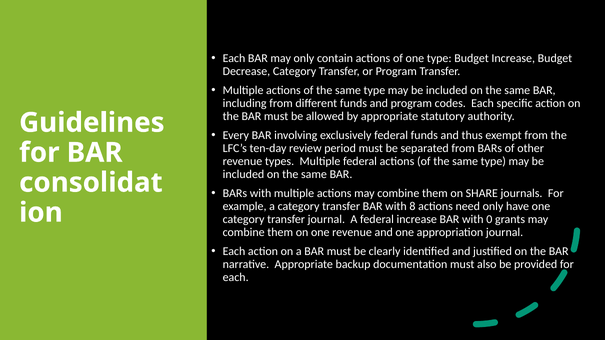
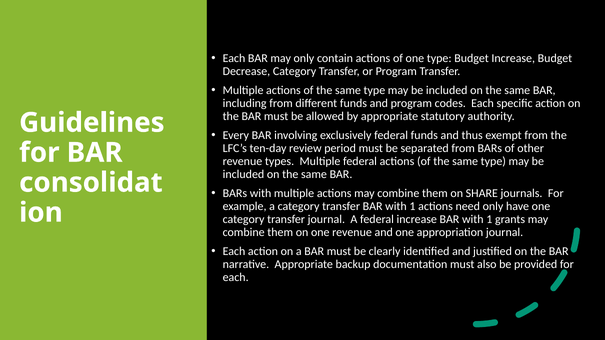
transfer BAR with 8: 8 -> 1
increase BAR with 0: 0 -> 1
